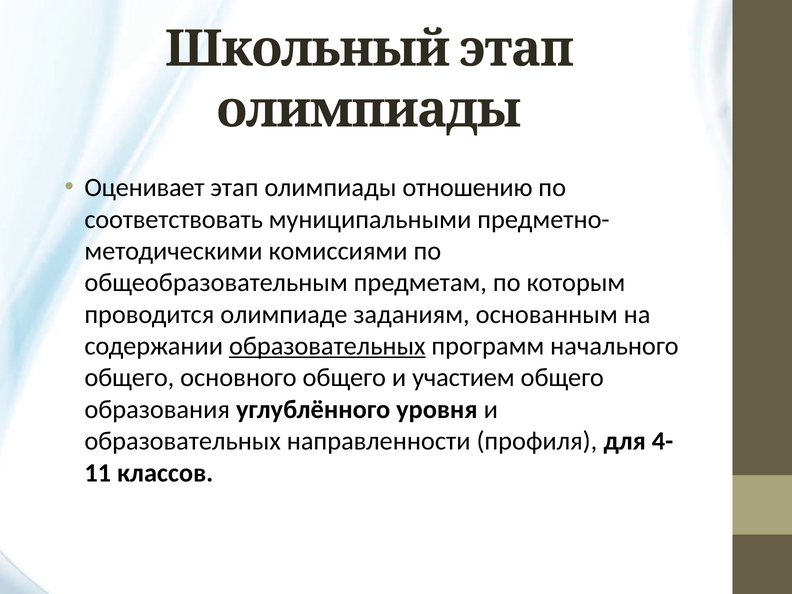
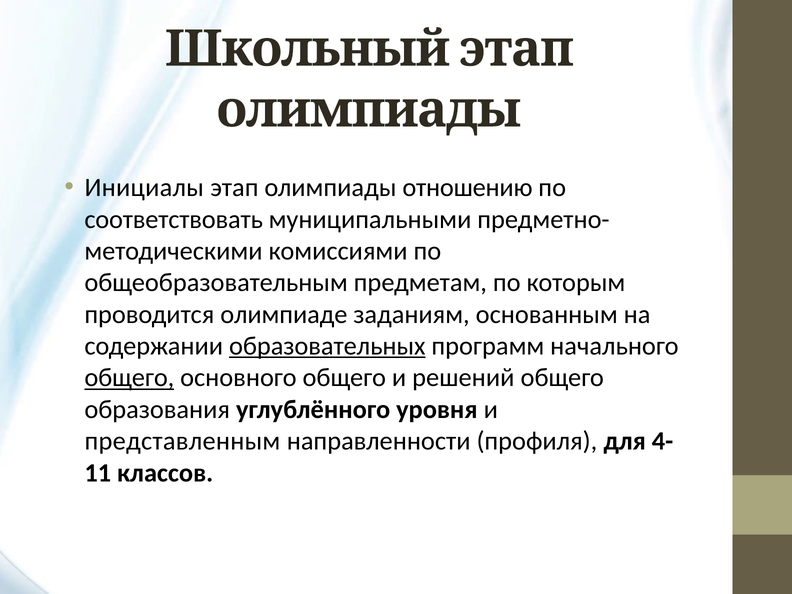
Оценивает: Оценивает -> Инициалы
общего at (129, 378) underline: none -> present
участием: участием -> решений
образовательных at (183, 441): образовательных -> представленным
